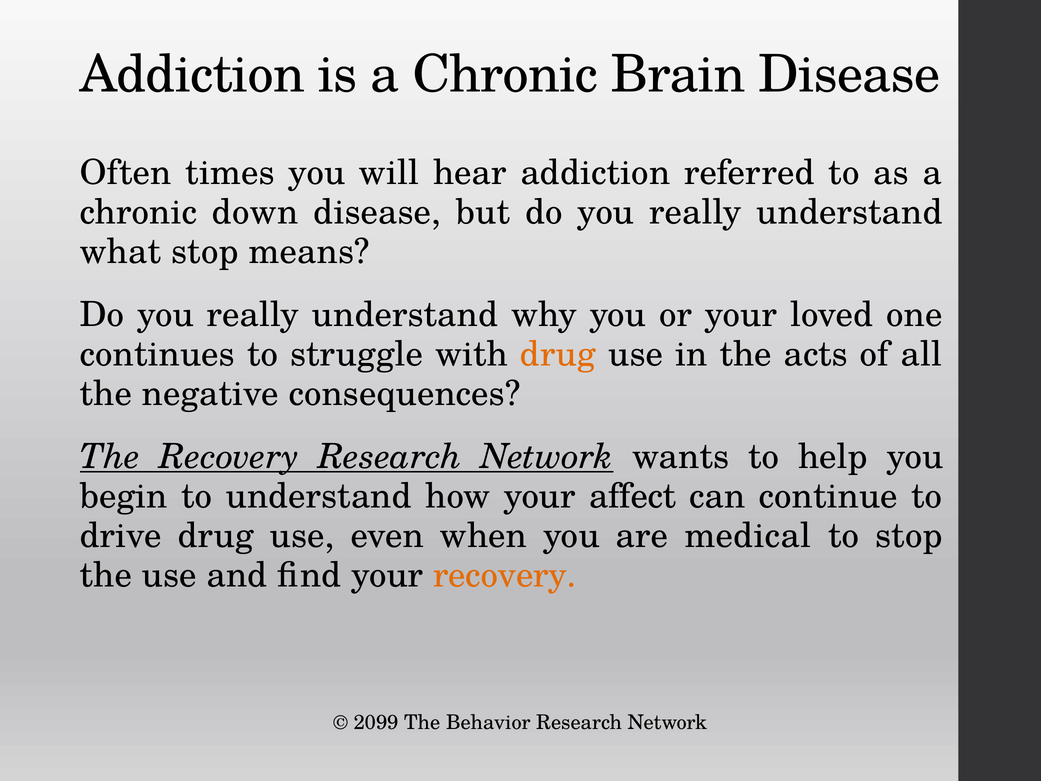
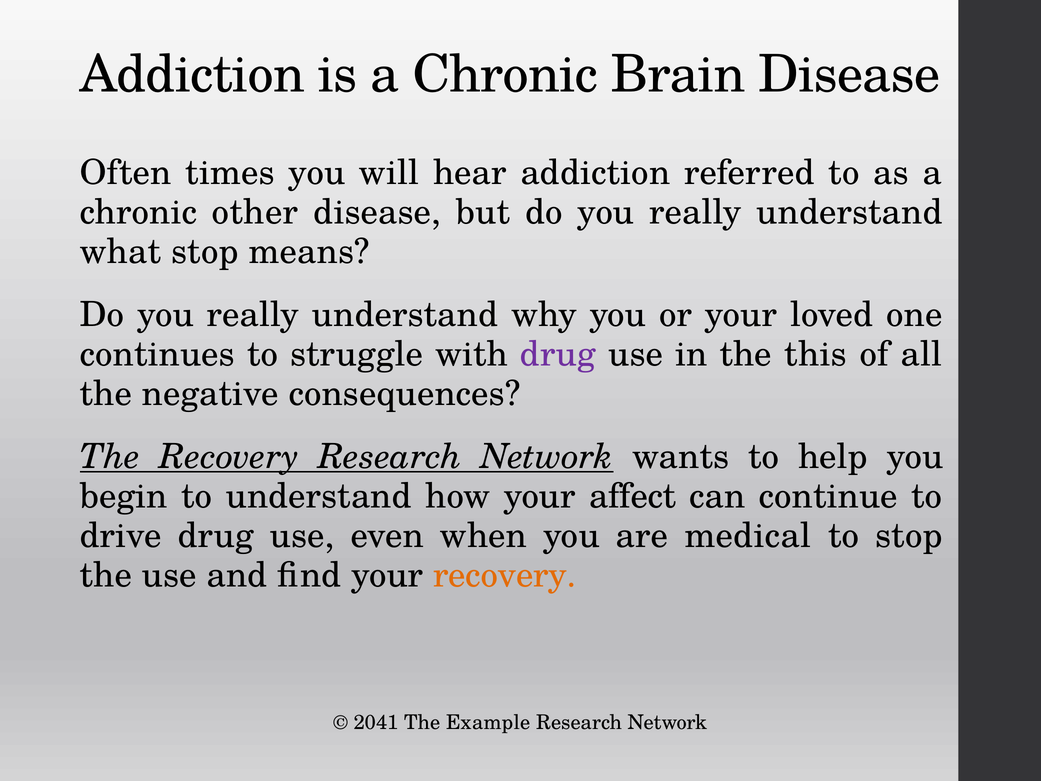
down: down -> other
drug at (558, 354) colour: orange -> purple
acts: acts -> this
2099: 2099 -> 2041
Behavior: Behavior -> Example
